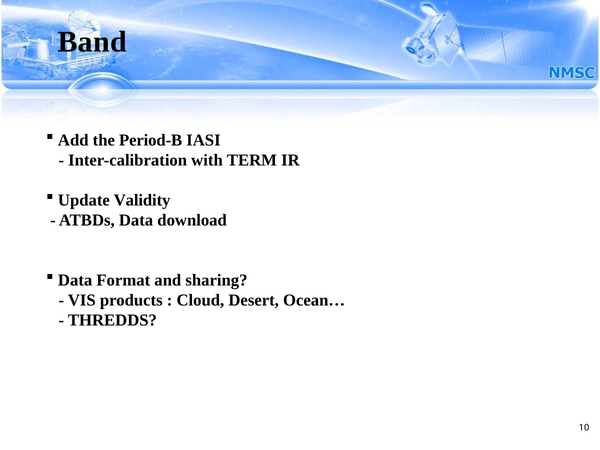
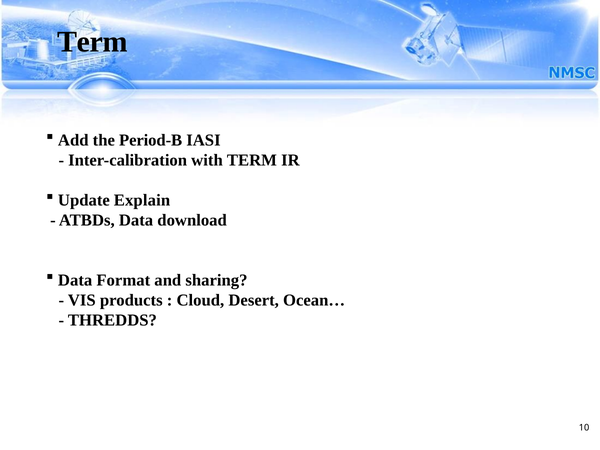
Band at (92, 42): Band -> Term
Validity: Validity -> Explain
